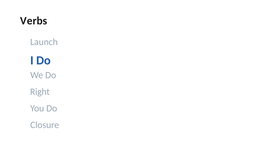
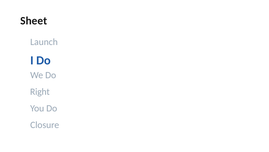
Verbs: Verbs -> Sheet
